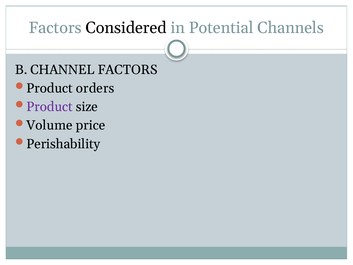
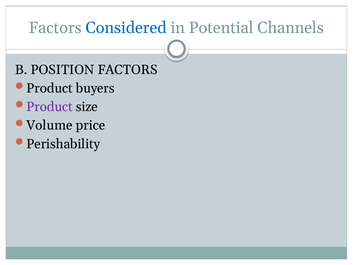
Considered colour: black -> blue
CHANNEL: CHANNEL -> POSITION
orders: orders -> buyers
